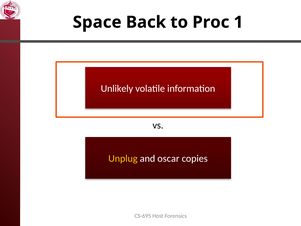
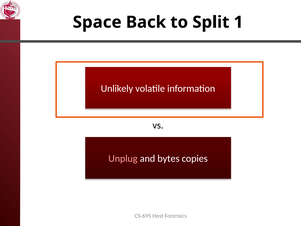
Proc: Proc -> Split
Unplug colour: yellow -> pink
oscar: oscar -> bytes
